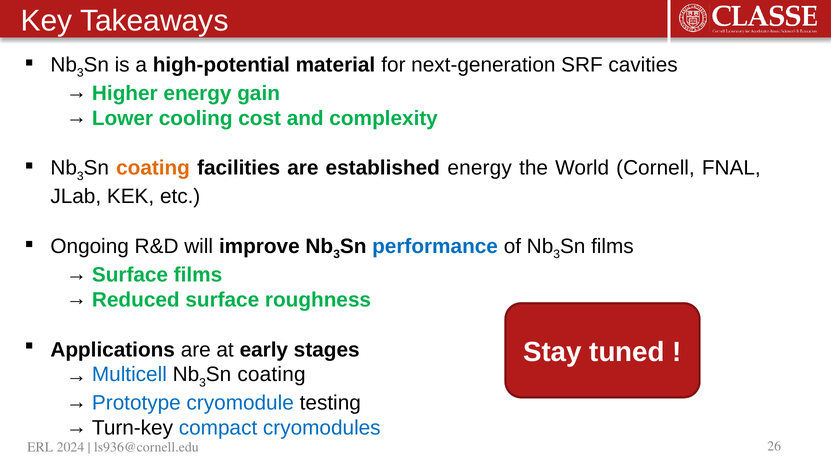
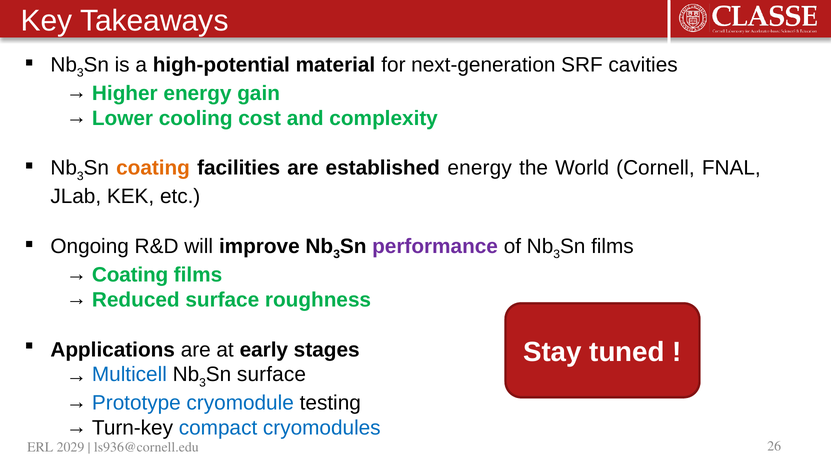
performance colour: blue -> purple
Surface at (130, 274): Surface -> Coating
coating at (271, 374): coating -> surface
2024: 2024 -> 2029
